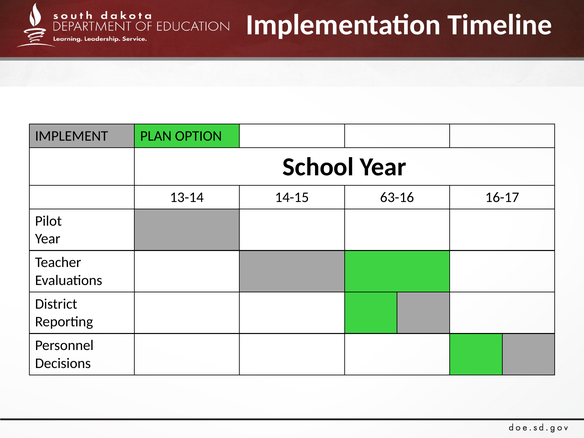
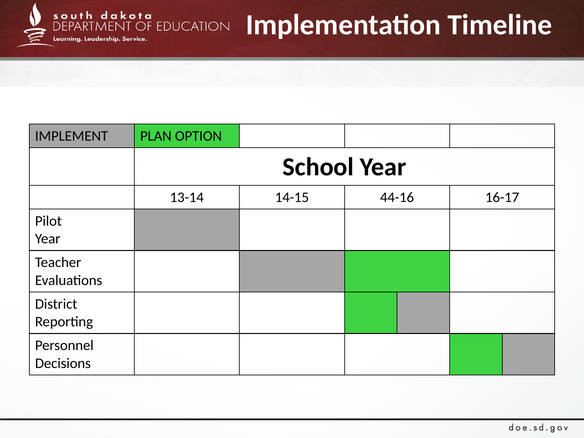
63-16: 63-16 -> 44-16
